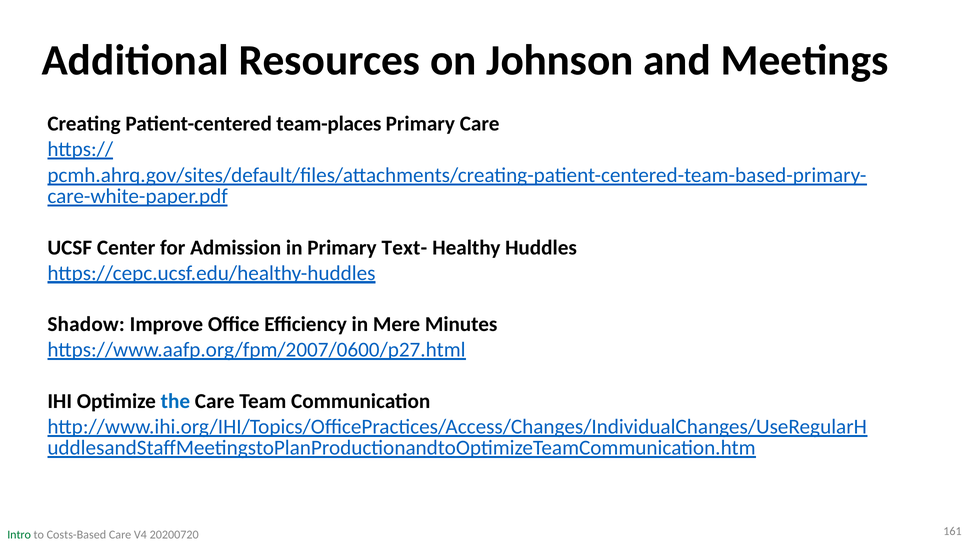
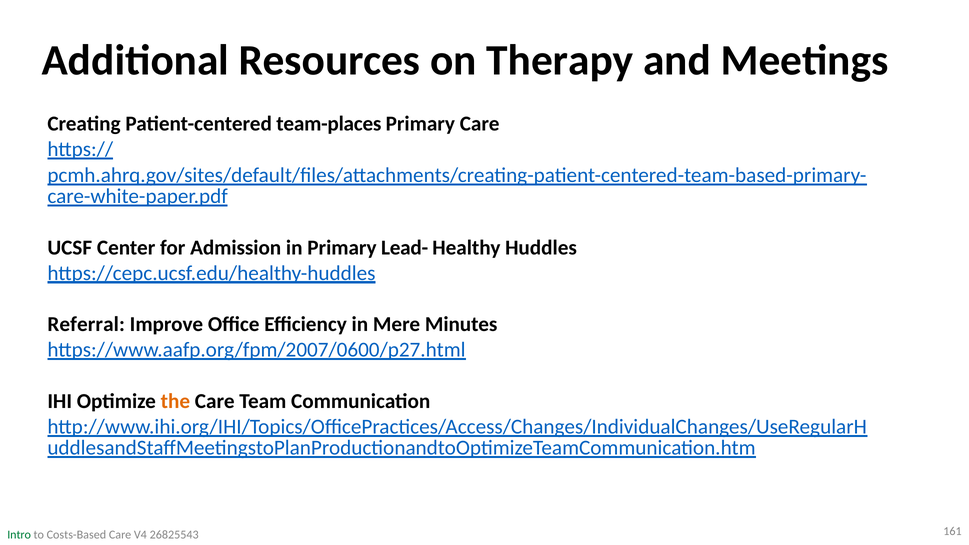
Johnson: Johnson -> Therapy
Text-: Text- -> Lead-
Shadow: Shadow -> Referral
the colour: blue -> orange
20200720: 20200720 -> 26825543
